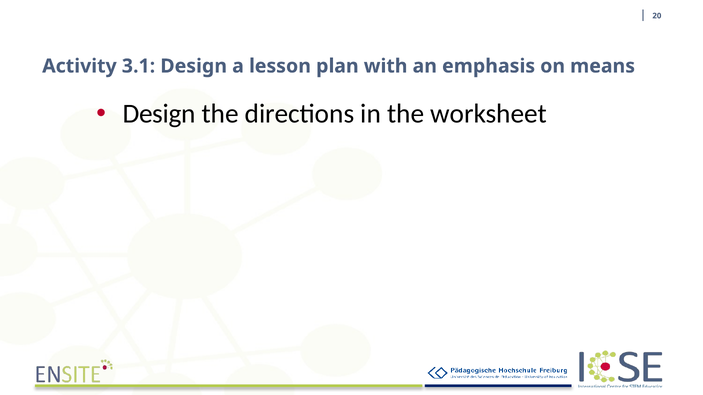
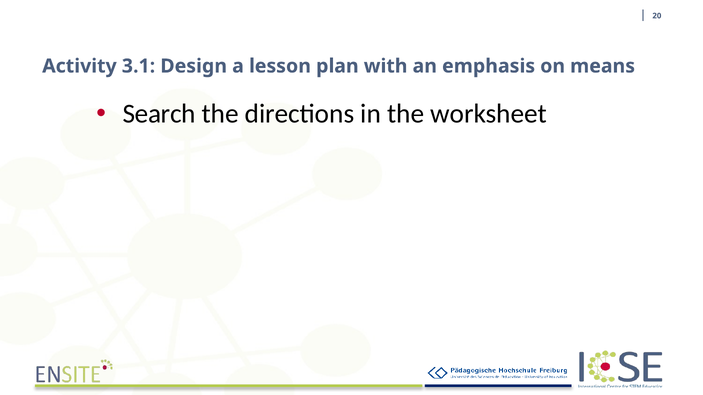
Design at (159, 114): Design -> Search
